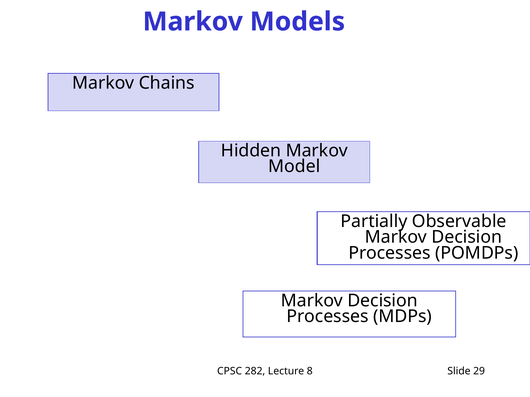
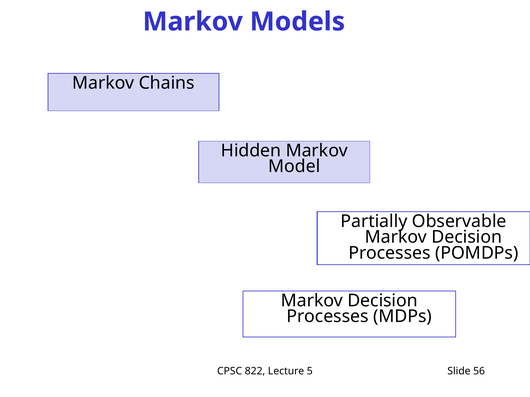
282: 282 -> 822
8: 8 -> 5
29: 29 -> 56
